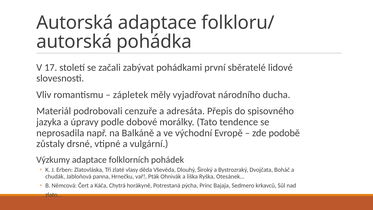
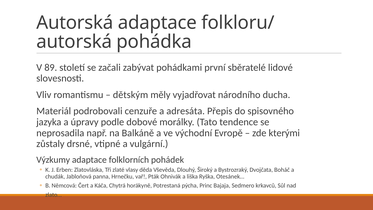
17: 17 -> 89
zápletek: zápletek -> dětským
podobě: podobě -> kterými
